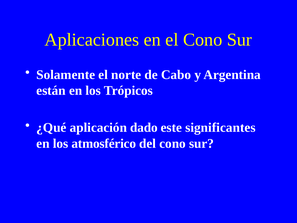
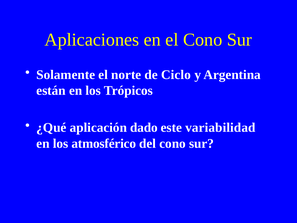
Cabo: Cabo -> Ciclo
significantes: significantes -> variabilidad
